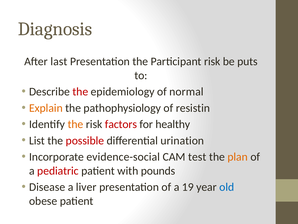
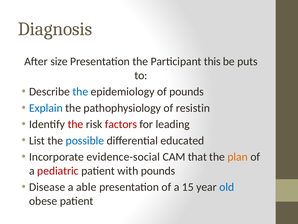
last: last -> size
Participant risk: risk -> this
the at (80, 92) colour: red -> blue
of normal: normal -> pounds
Explain colour: orange -> blue
the at (75, 124) colour: orange -> red
healthy: healthy -> leading
possible colour: red -> blue
urination: urination -> educated
test: test -> that
liver: liver -> able
19: 19 -> 15
